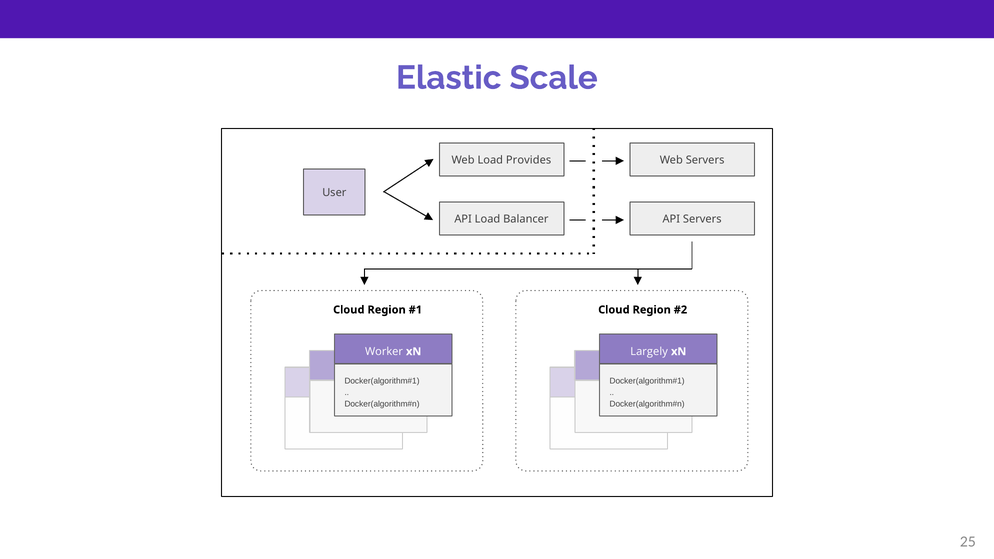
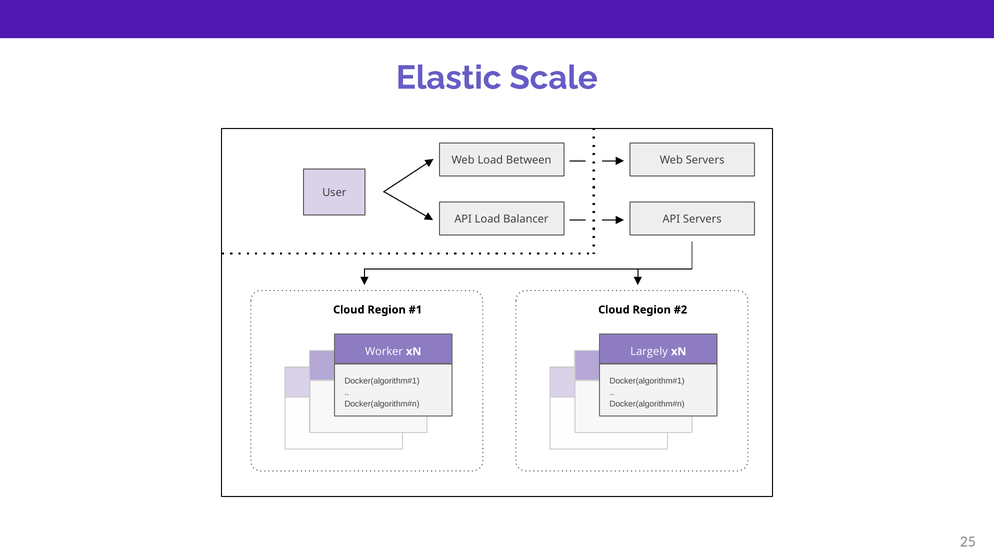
Provides: Provides -> Between
